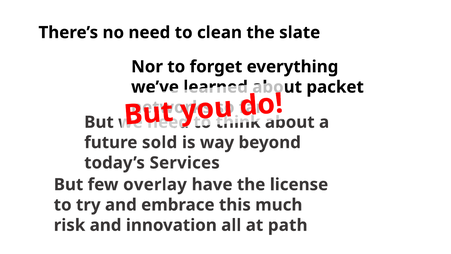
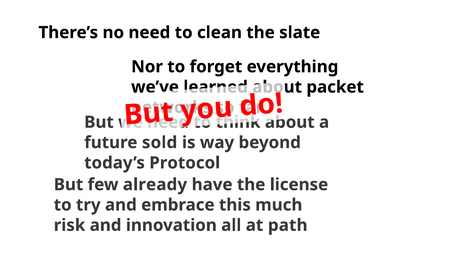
Services: Services -> Protocol
overlay: overlay -> already
